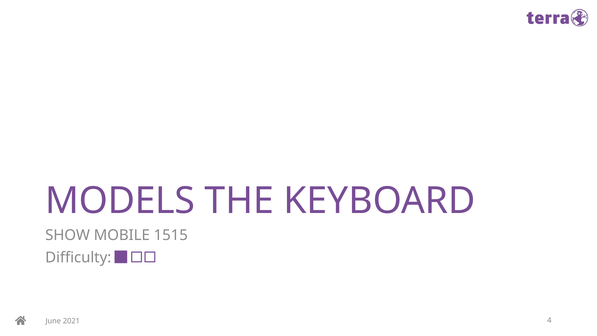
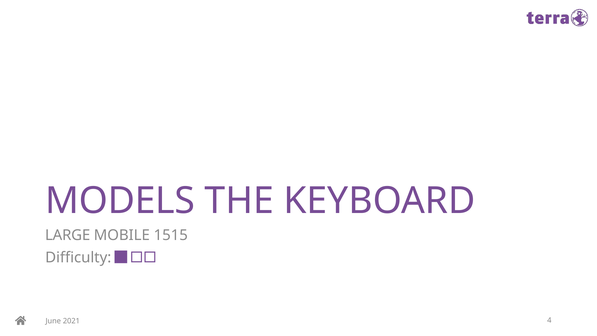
SHOW: SHOW -> LARGE
